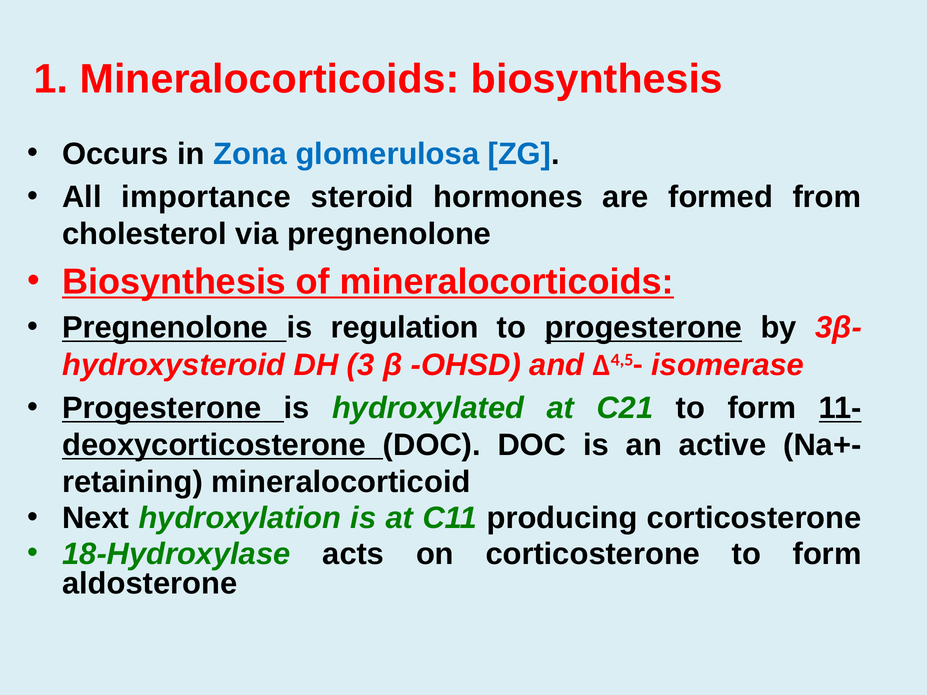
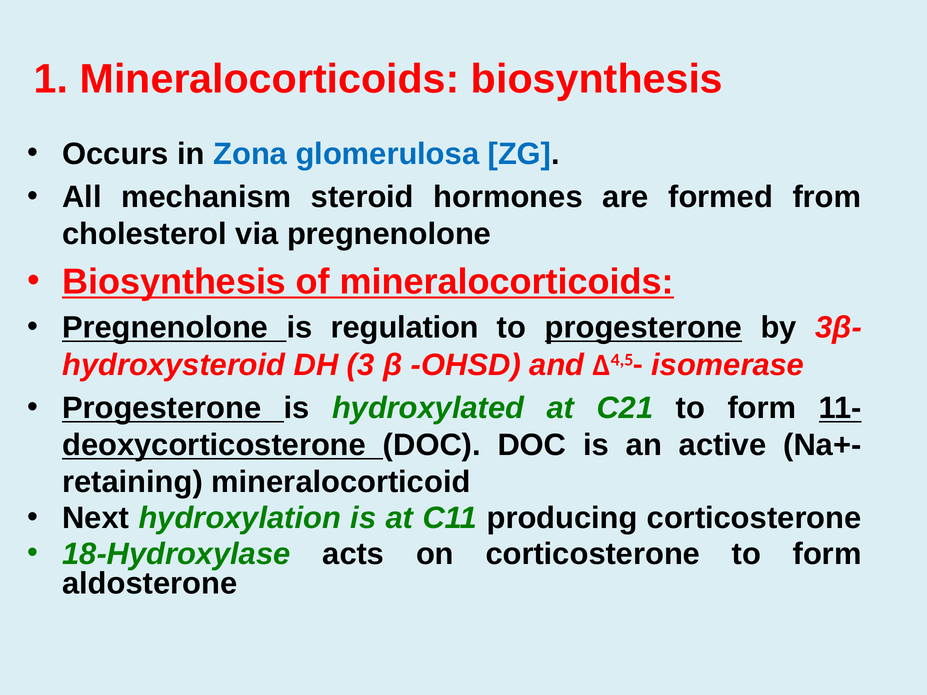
importance: importance -> mechanism
